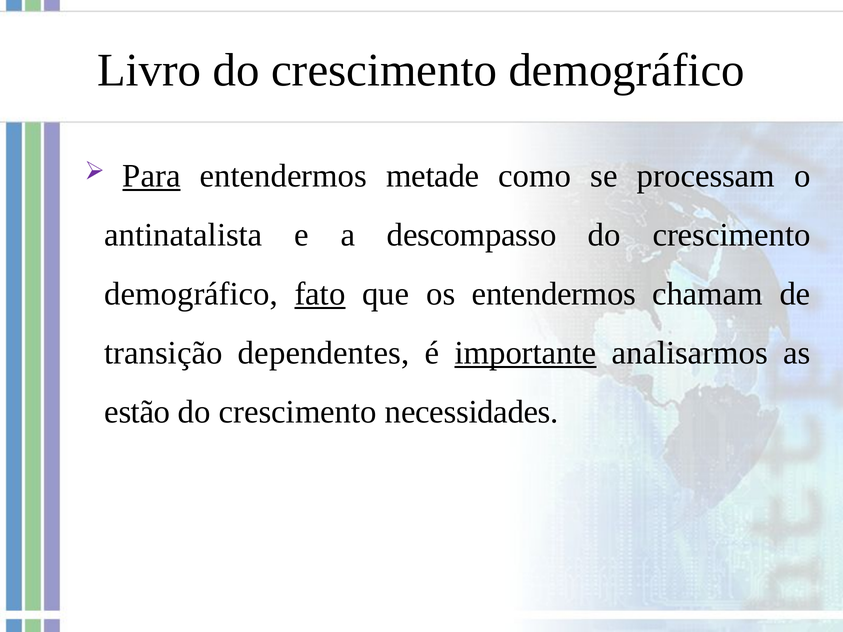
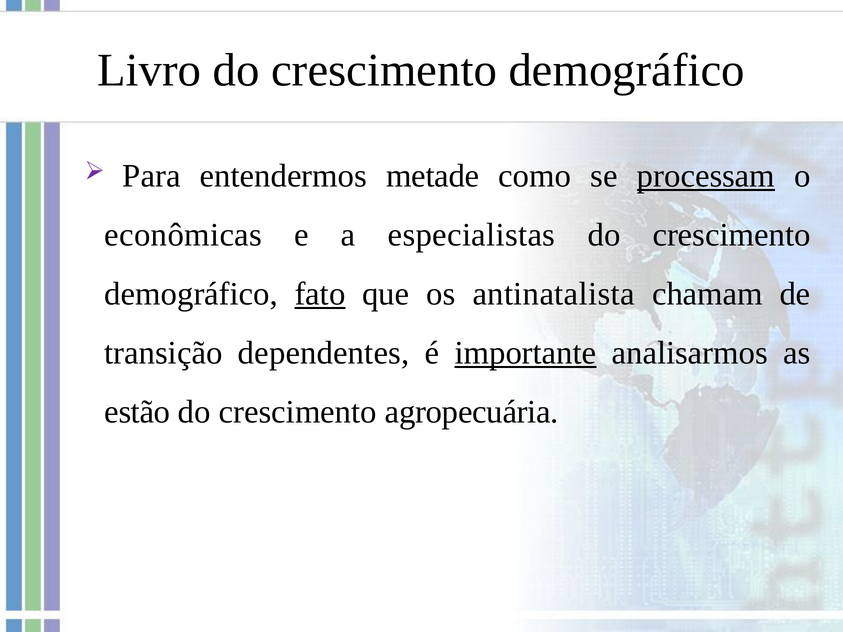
Para underline: present -> none
processam underline: none -> present
antinatalista: antinatalista -> econômicas
descompasso: descompasso -> especialistas
os entendermos: entendermos -> antinatalista
necessidades: necessidades -> agropecuária
